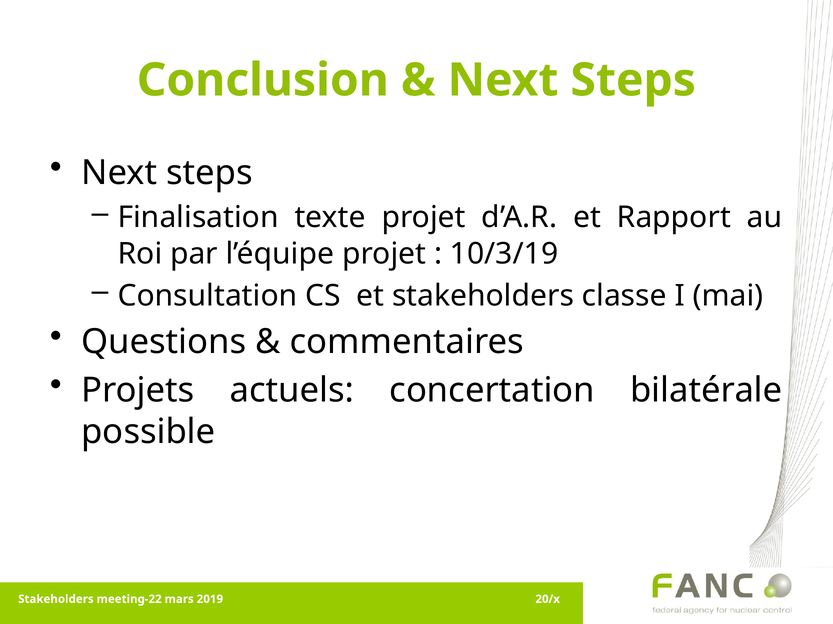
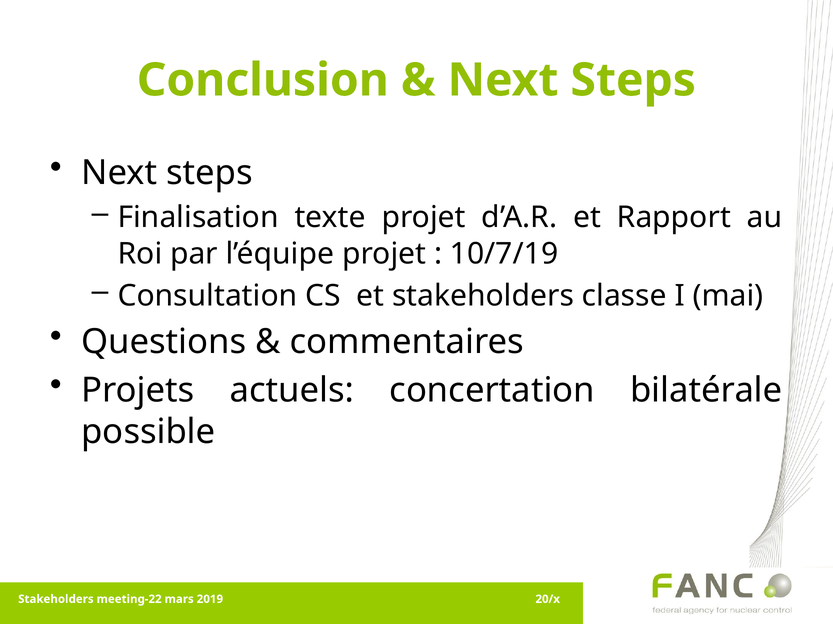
10/3/19: 10/3/19 -> 10/7/19
